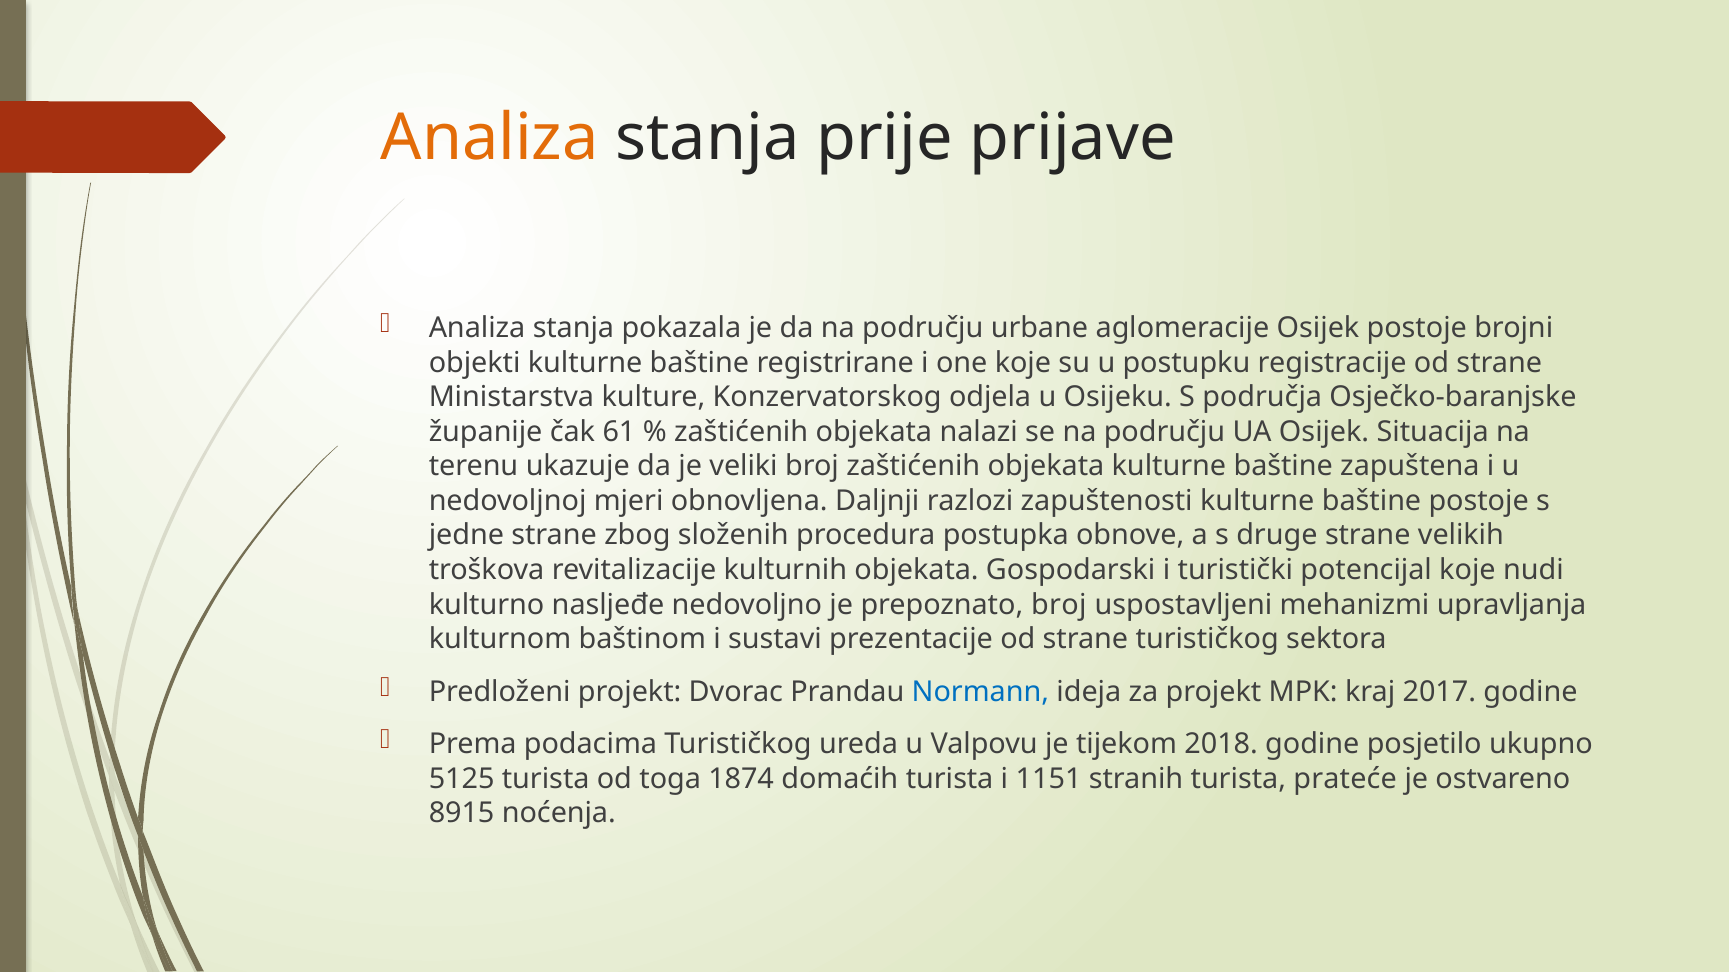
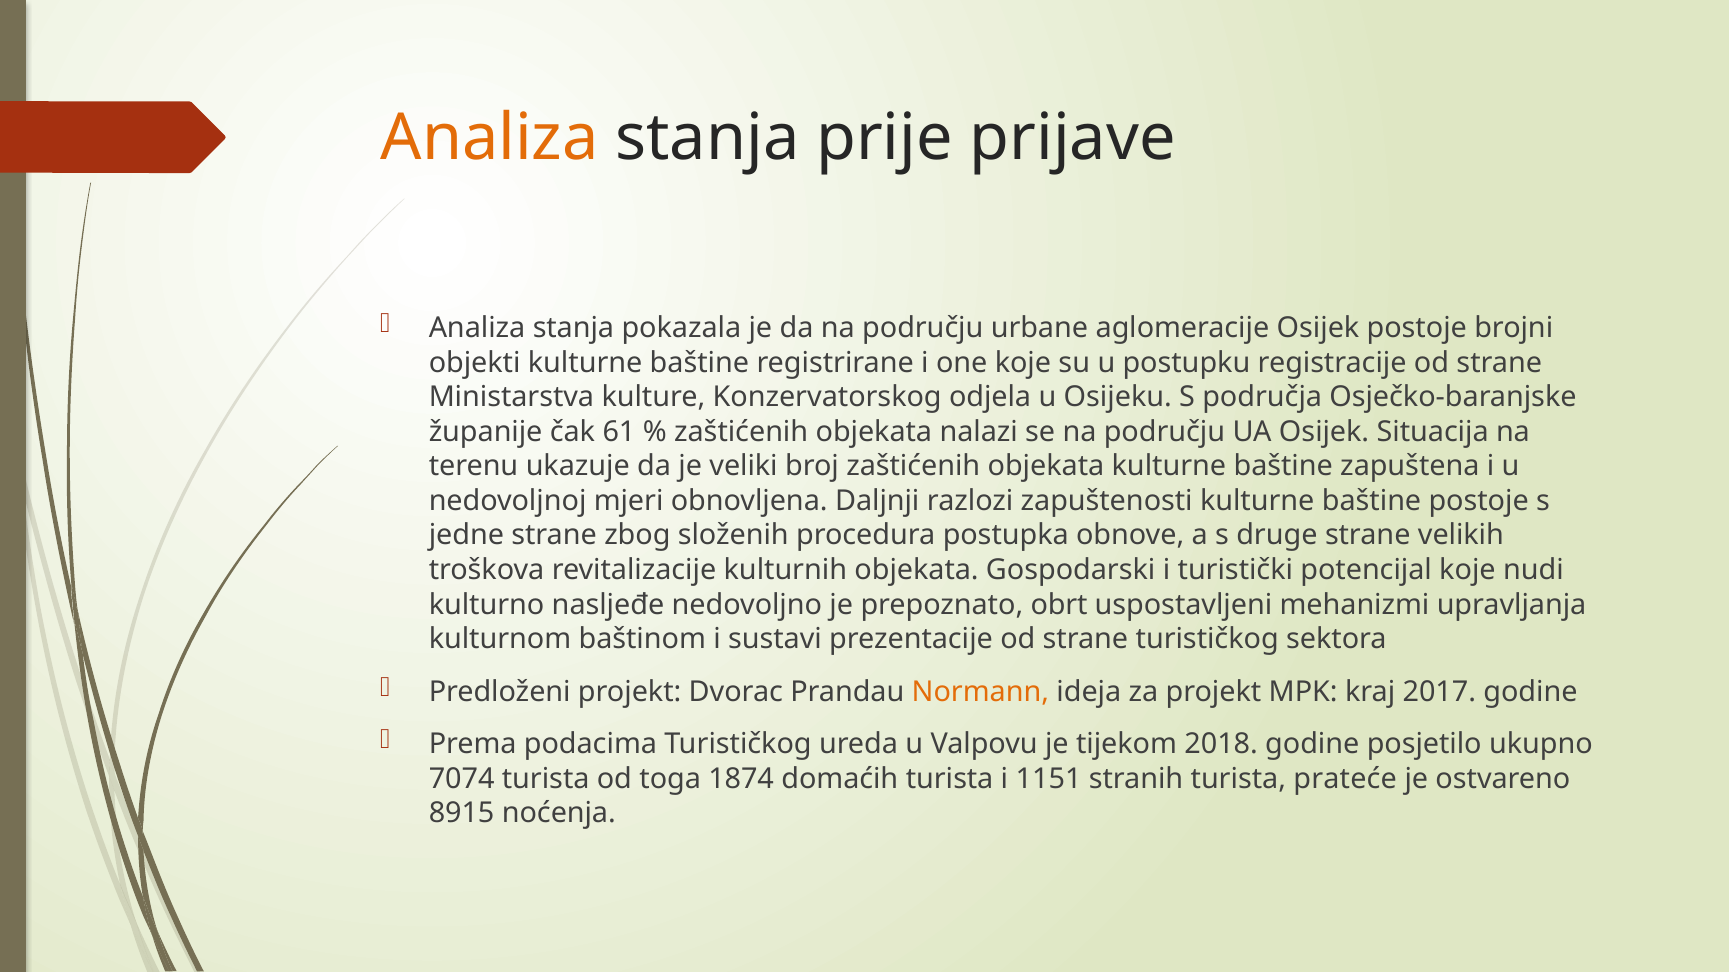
prepoznato broj: broj -> obrt
Normann colour: blue -> orange
5125: 5125 -> 7074
